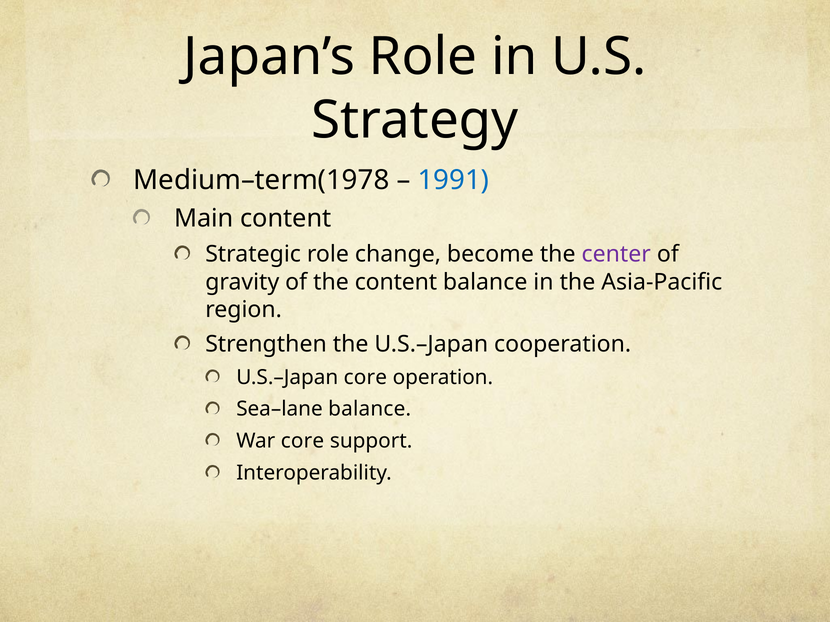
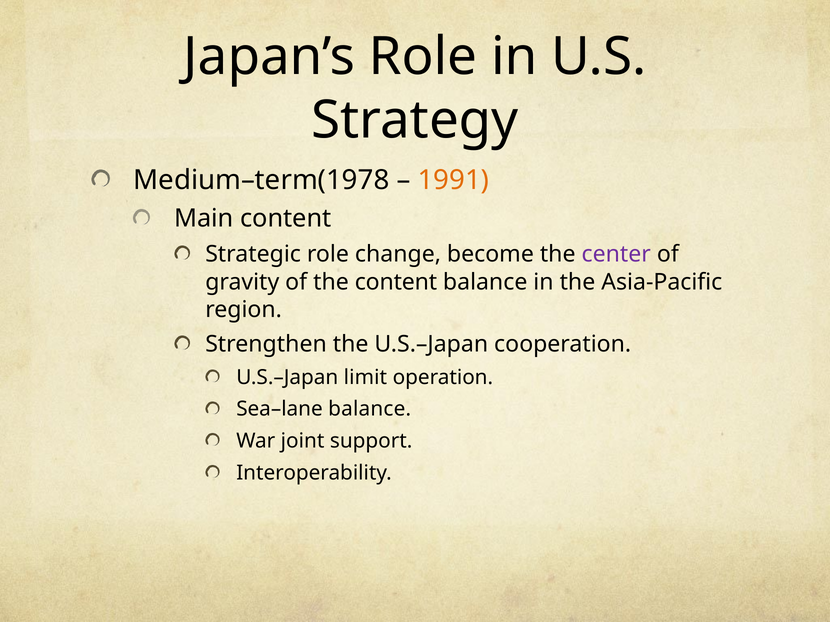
1991 colour: blue -> orange
U.S.–Japan core: core -> limit
War core: core -> joint
